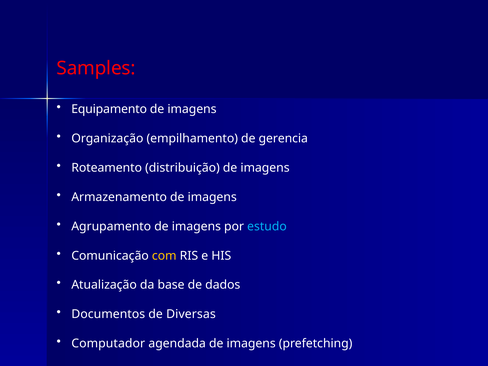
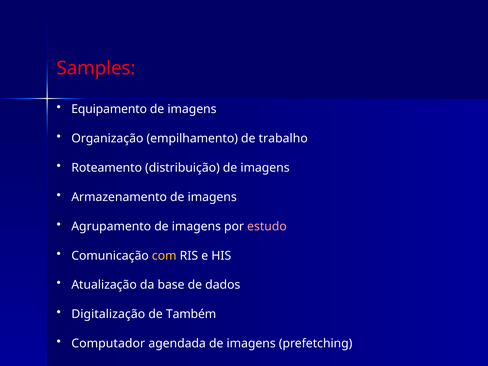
gerencia: gerencia -> trabalho
estudo colour: light blue -> pink
Documentos: Documentos -> Digitalização
Diversas: Diversas -> Também
